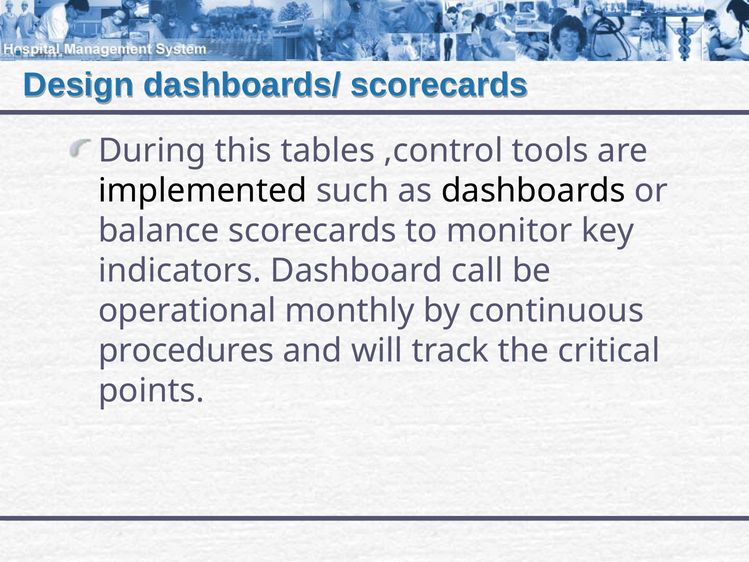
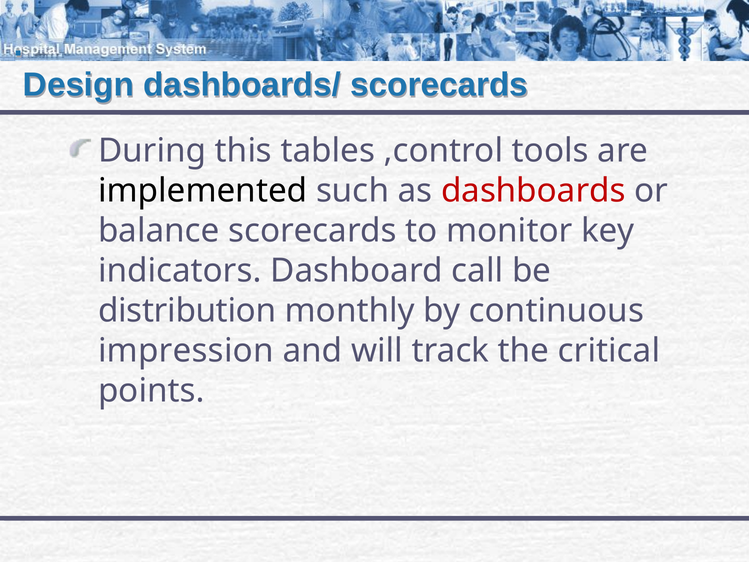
dashboards colour: black -> red
operational: operational -> distribution
procedures: procedures -> impression
